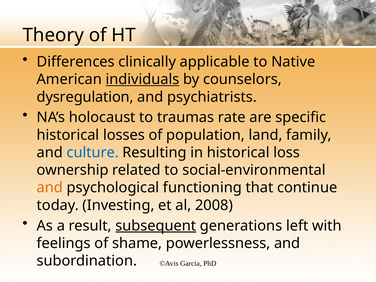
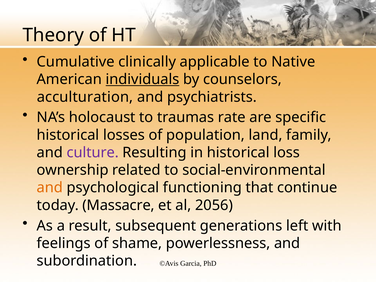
Differences: Differences -> Cumulative
dysregulation: dysregulation -> acculturation
culture colour: blue -> purple
Investing: Investing -> Massacre
2008: 2008 -> 2056
subsequent underline: present -> none
